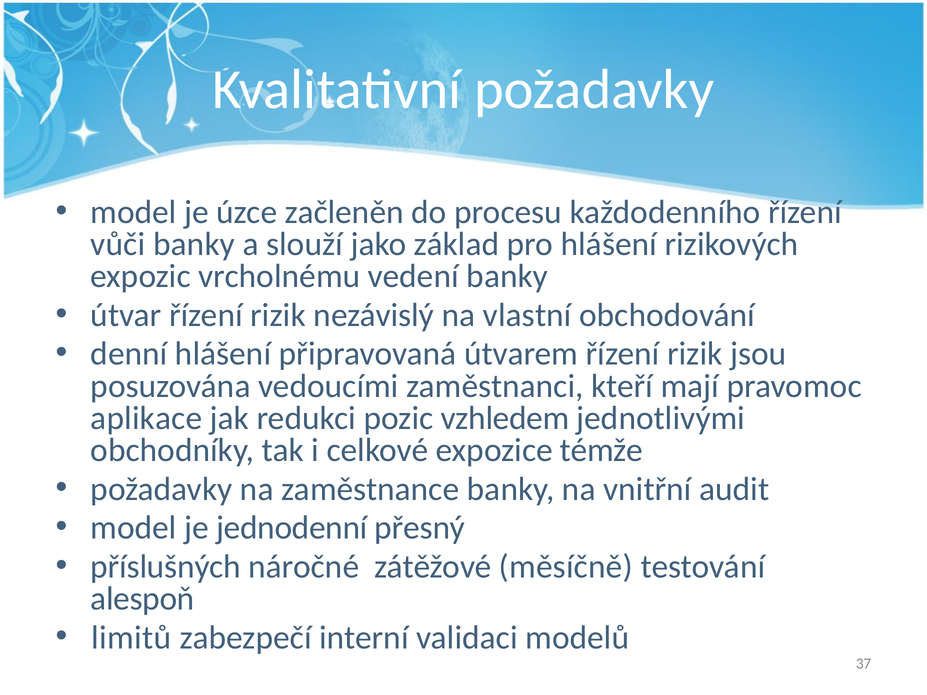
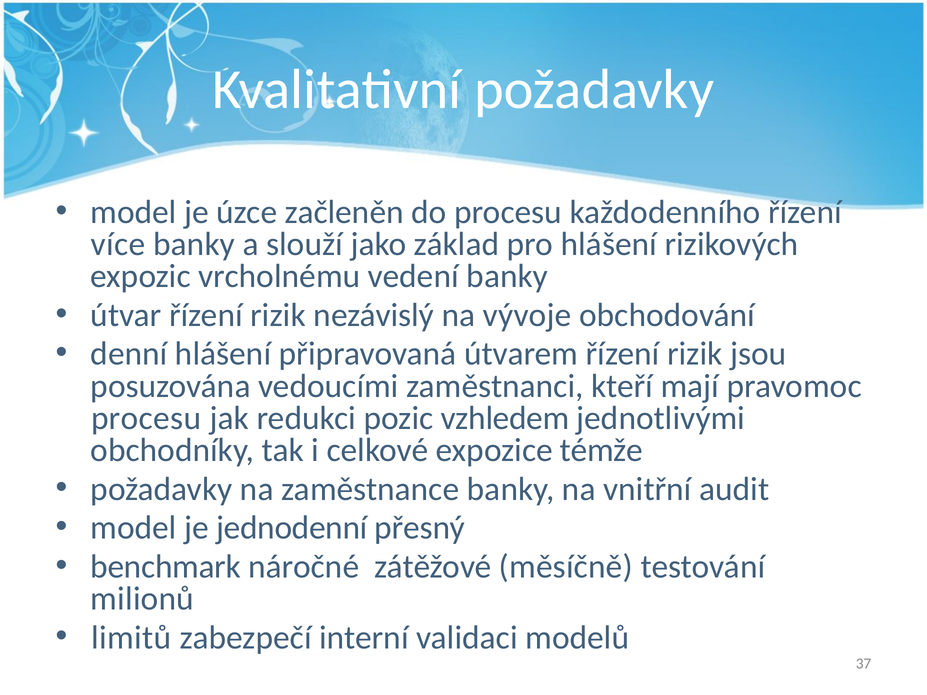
vůči: vůči -> více
vlastní: vlastní -> vývoje
aplikace at (146, 418): aplikace -> procesu
příslušných: příslušných -> benchmark
alespoň: alespoň -> milionů
